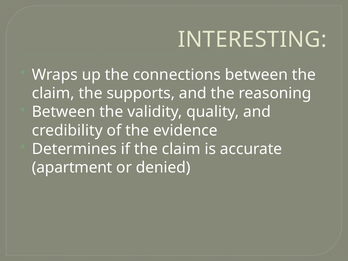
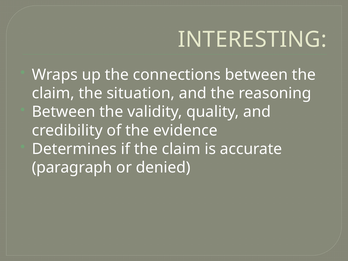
supports: supports -> situation
apartment: apartment -> paragraph
